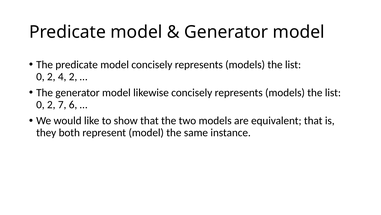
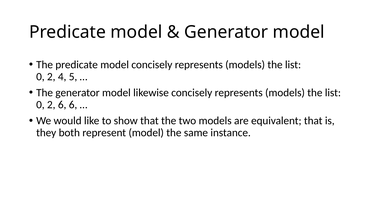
4 2: 2 -> 5
2 7: 7 -> 6
